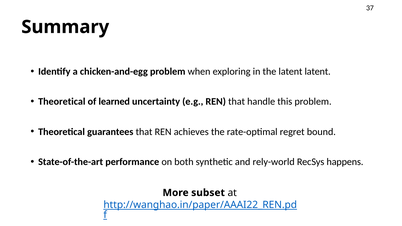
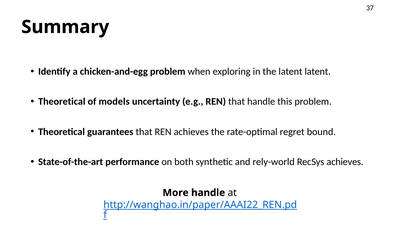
learned: learned -> models
RecSys happens: happens -> achieves
More subset: subset -> handle
